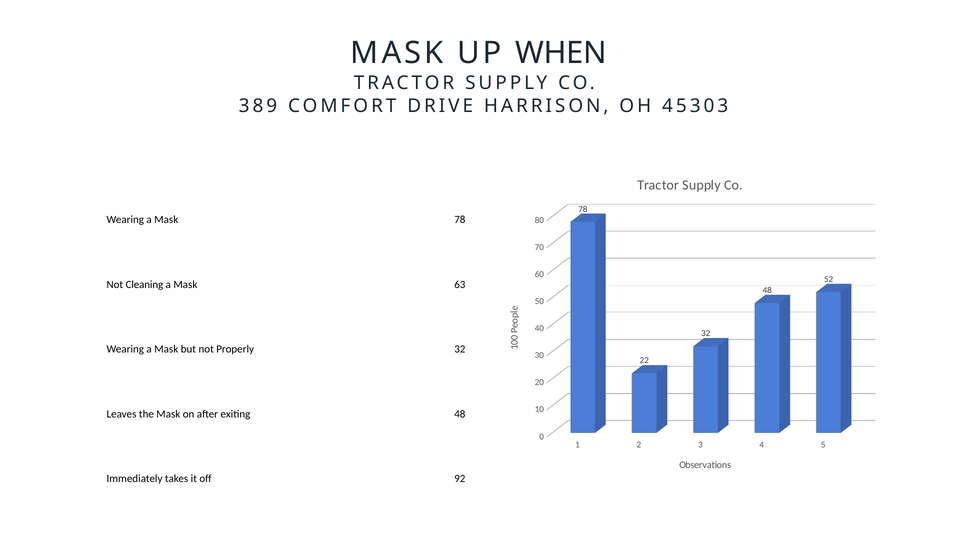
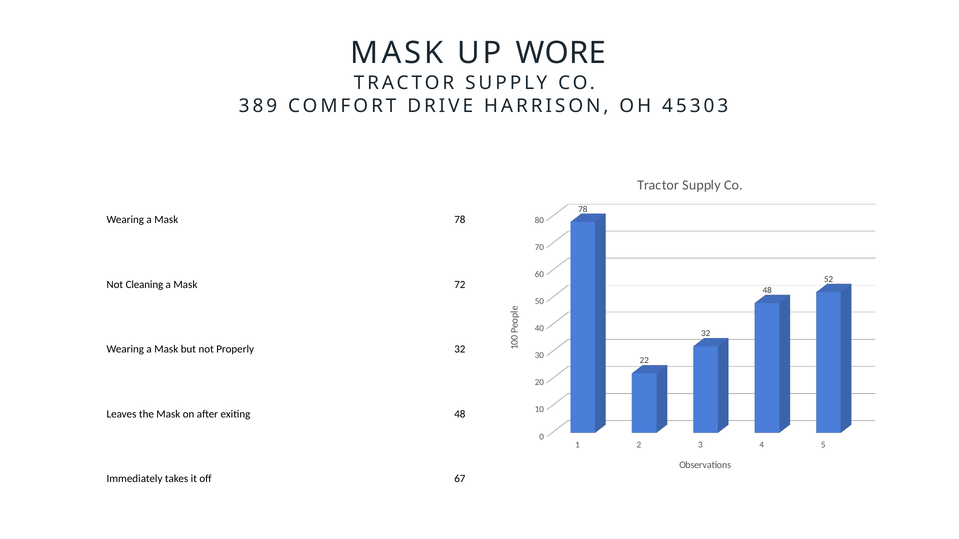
WHEN: WHEN -> WORE
63: 63 -> 72
92: 92 -> 67
